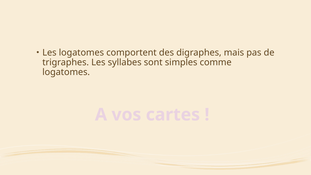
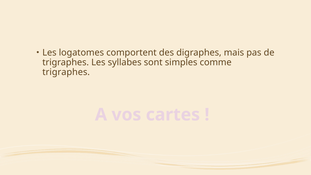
logatomes at (66, 72): logatomes -> trigraphes
